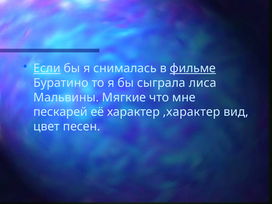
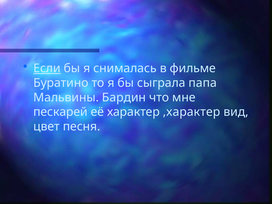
фильме underline: present -> none
лиса: лиса -> папа
Мягкие: Мягкие -> Бардин
песен: песен -> песня
